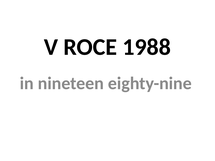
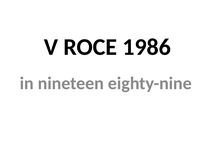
1988: 1988 -> 1986
